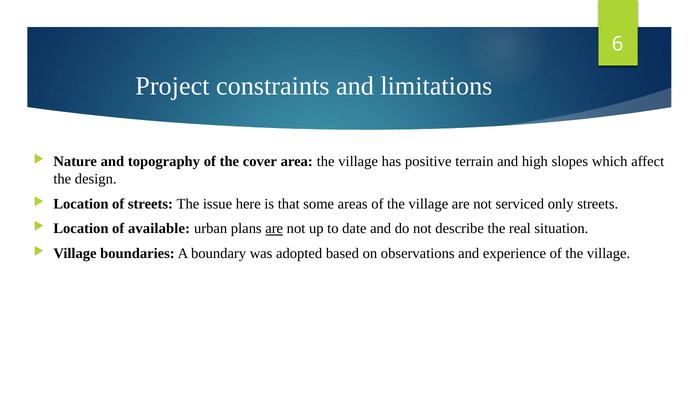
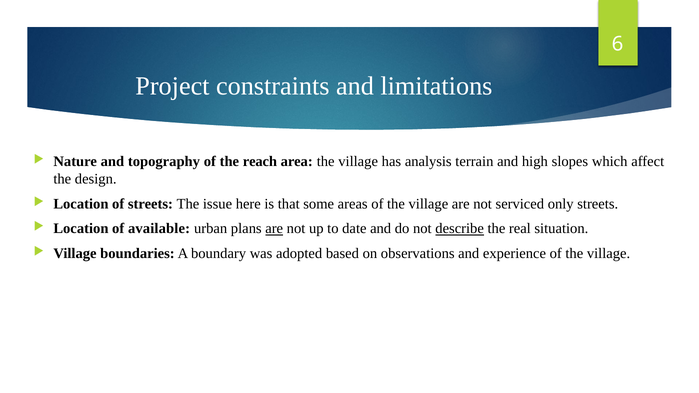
cover: cover -> reach
positive: positive -> analysis
describe underline: none -> present
